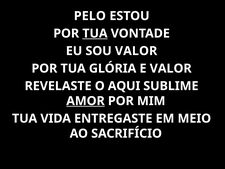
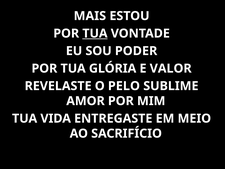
PELO: PELO -> MAIS
SOU VALOR: VALOR -> PODER
AQUI: AQUI -> PELO
AMOR underline: present -> none
